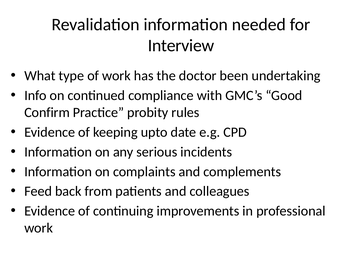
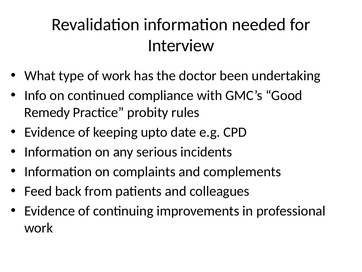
Confirm: Confirm -> Remedy
